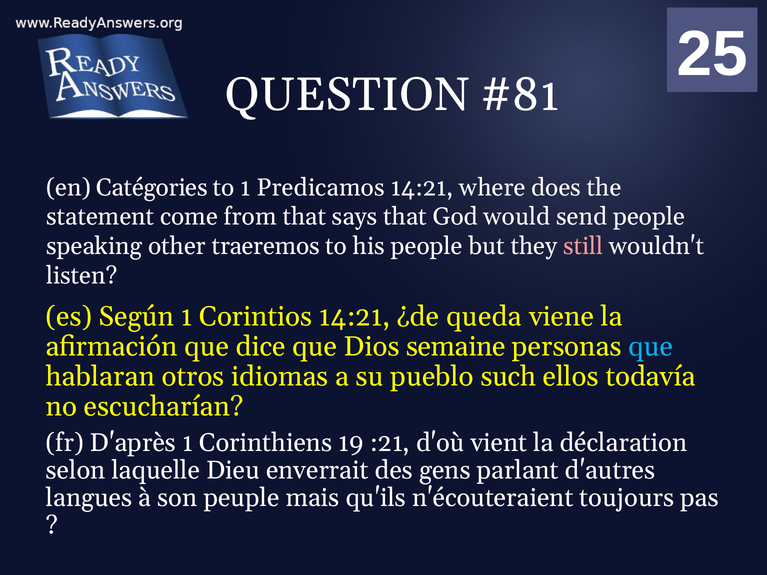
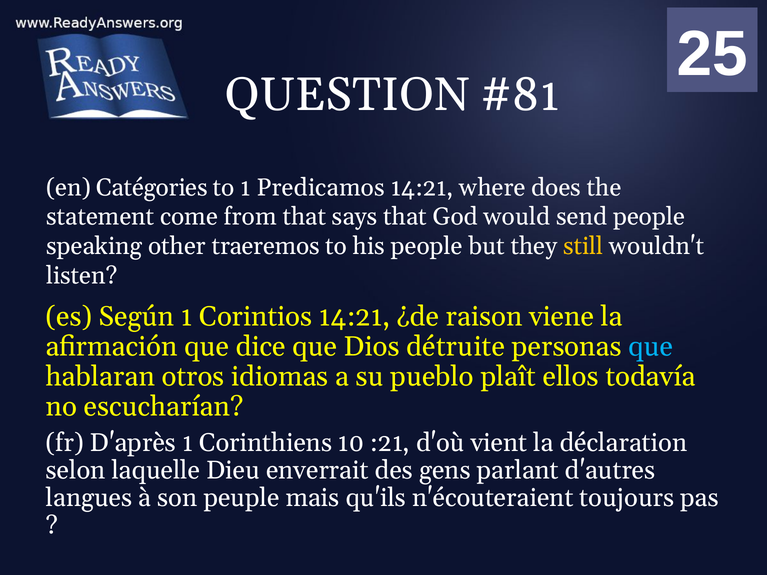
still colour: pink -> yellow
queda: queda -> raison
semaine: semaine -> détruite
such: such -> plaît
Corinthiens 19: 19 -> 10
